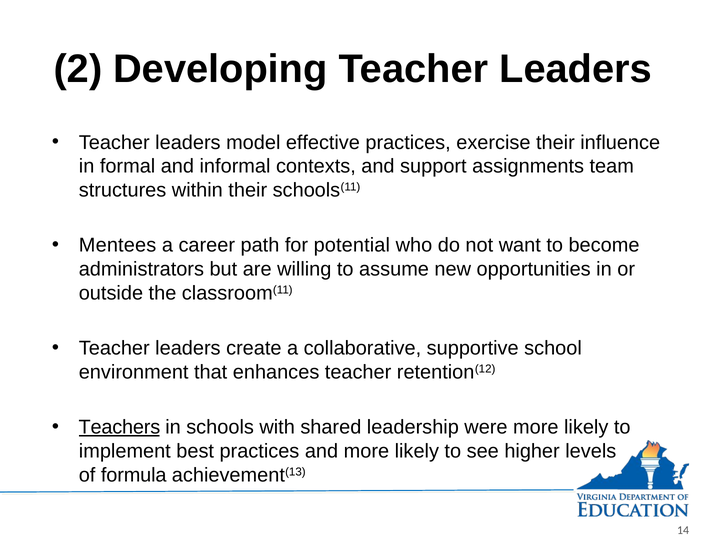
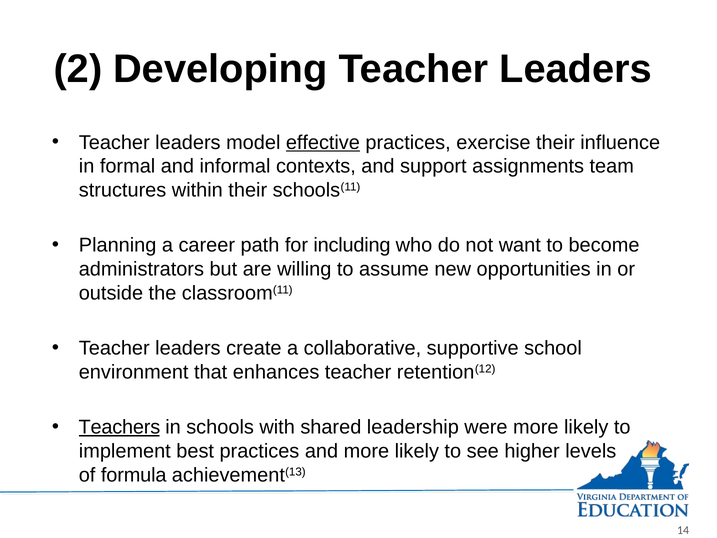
effective underline: none -> present
Mentees: Mentees -> Planning
potential: potential -> including
